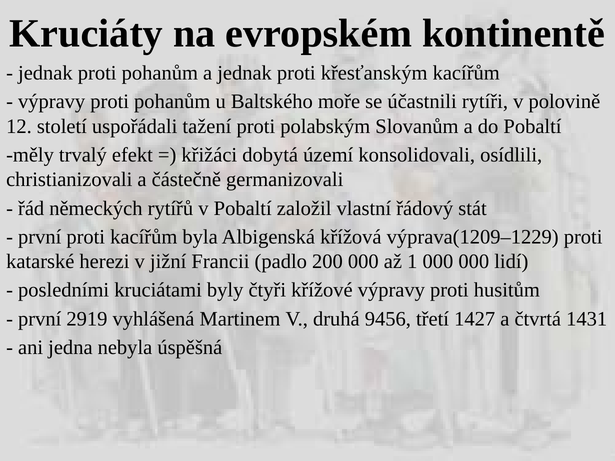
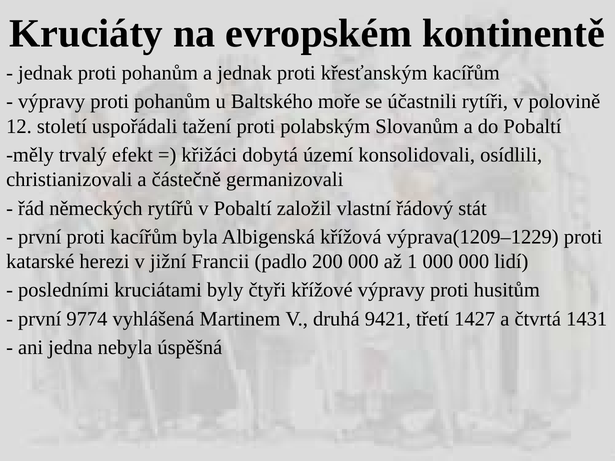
2919: 2919 -> 9774
9456: 9456 -> 9421
